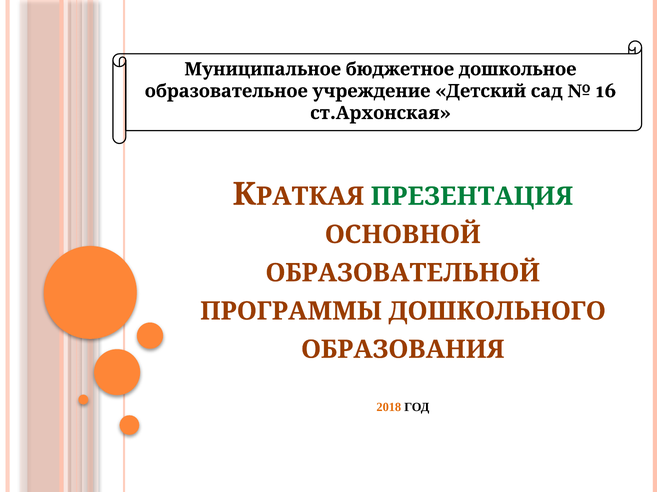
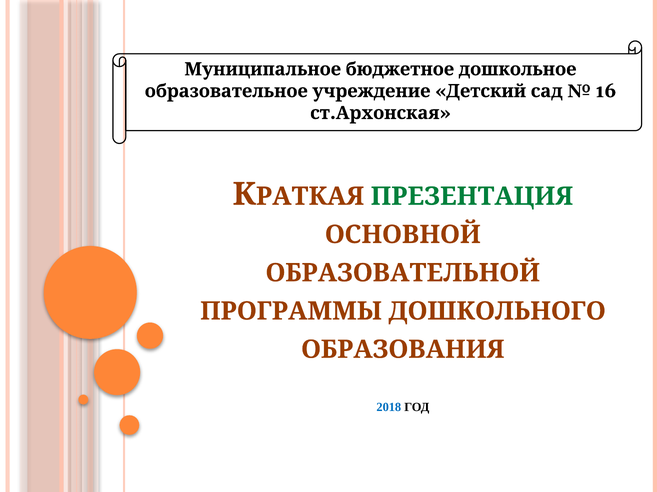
2018 colour: orange -> blue
